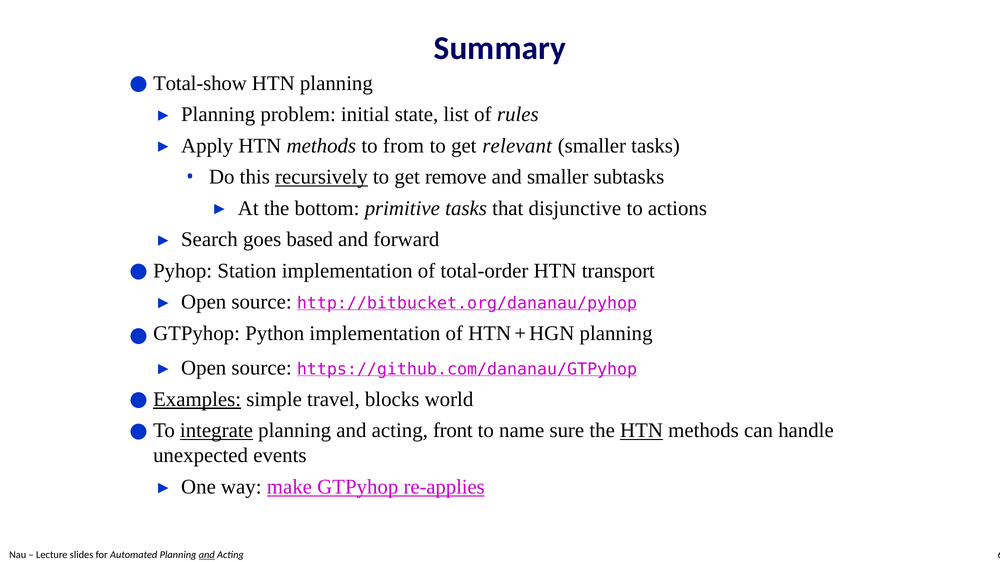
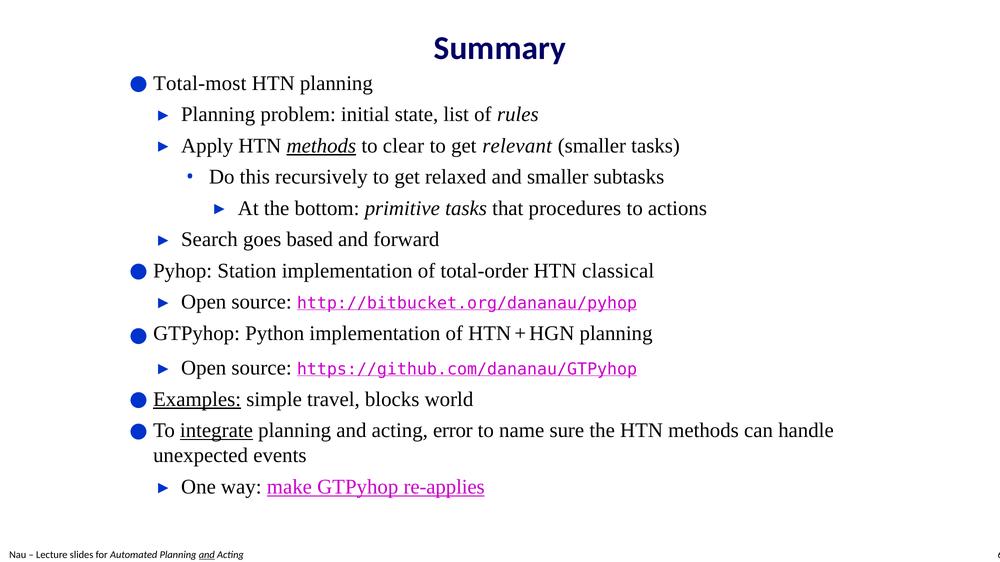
Total-show: Total-show -> Total-most
methods at (321, 146) underline: none -> present
from: from -> clear
recursively underline: present -> none
remove: remove -> relaxed
disjunctive: disjunctive -> procedures
transport: transport -> classical
front: front -> error
HTN at (641, 431) underline: present -> none
